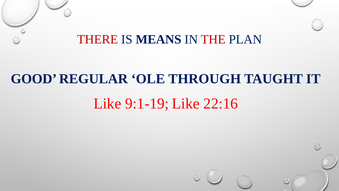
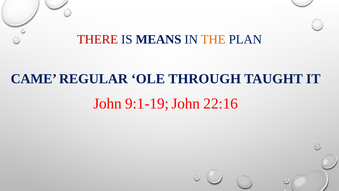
THE colour: red -> orange
GOOD: GOOD -> CAME
Like at (107, 103): Like -> John
9:1-19 Like: Like -> John
